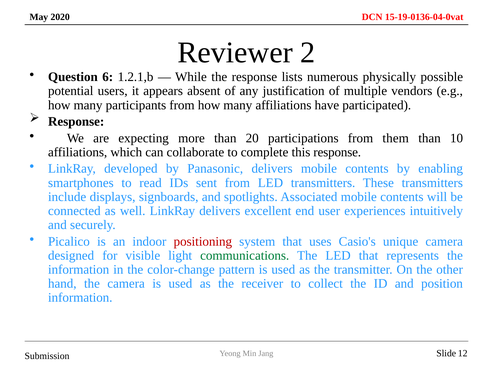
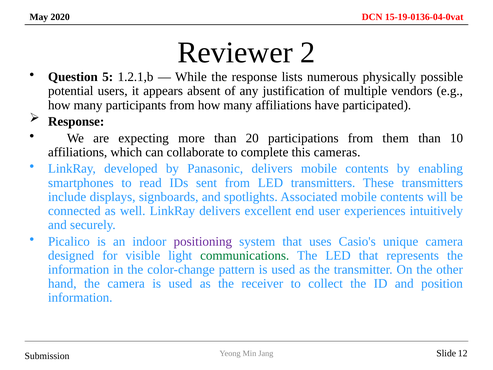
6: 6 -> 5
this response: response -> cameras
positioning colour: red -> purple
